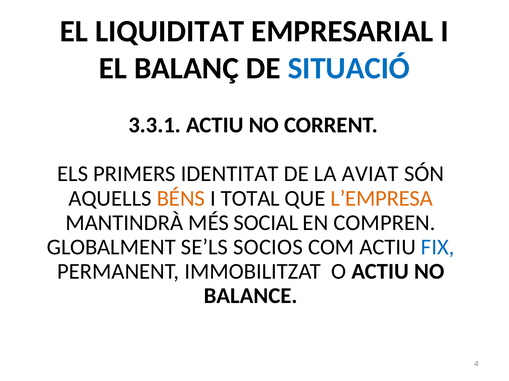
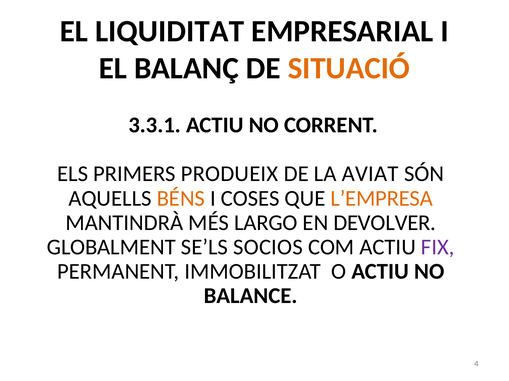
SITUACIÓ colour: blue -> orange
IDENTITAT: IDENTITAT -> PRODUEIX
TOTAL: TOTAL -> COSES
SOCIAL: SOCIAL -> LARGO
COMPREN: COMPREN -> DEVOLVER
FIX colour: blue -> purple
